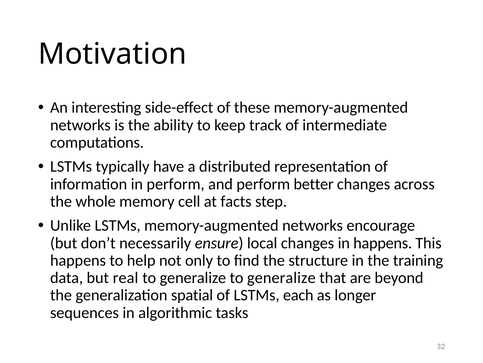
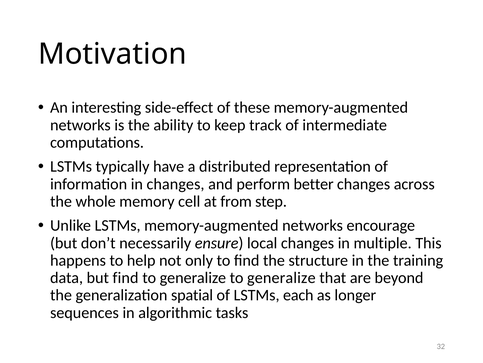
in perform: perform -> changes
facts: facts -> from
in happens: happens -> multiple
but real: real -> find
